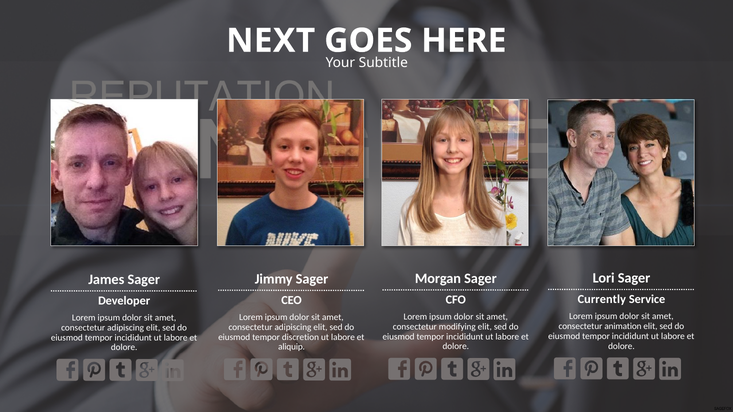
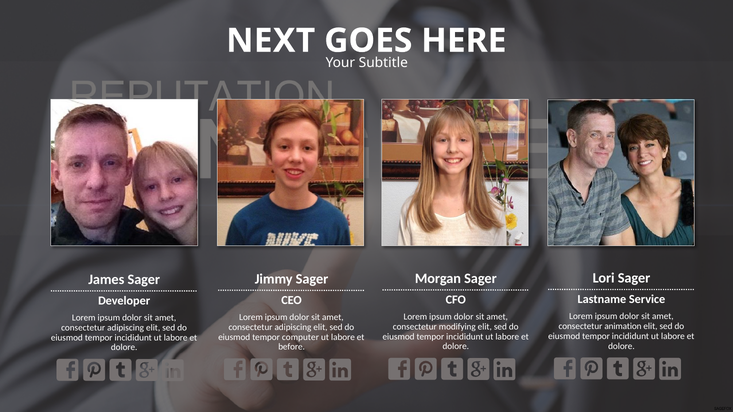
Currently: Currently -> Lastname
discretion: discretion -> computer
aliquip: aliquip -> before
